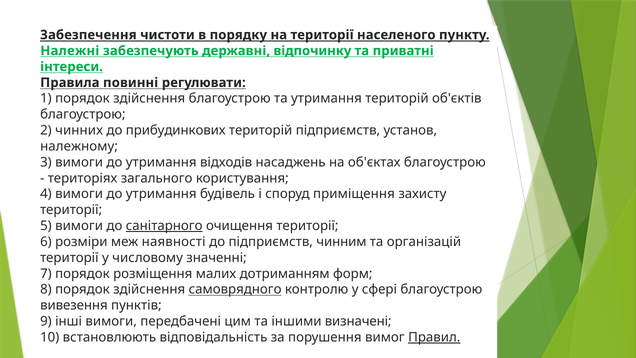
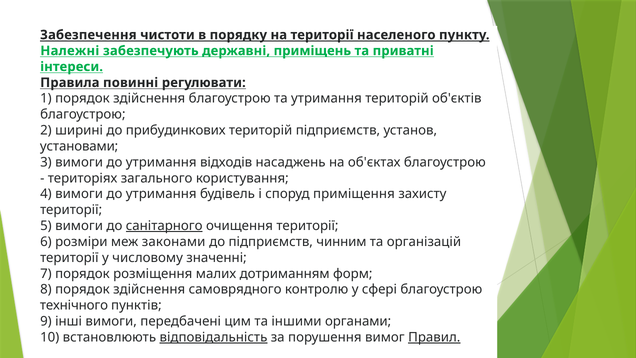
відпочинку: відпочинку -> приміщень
чинних: чинних -> ширині
належному: належному -> установами
наявності: наявності -> законами
самоврядного underline: present -> none
вивезення: вивезення -> технічного
визначені: визначені -> органами
відповідальність underline: none -> present
